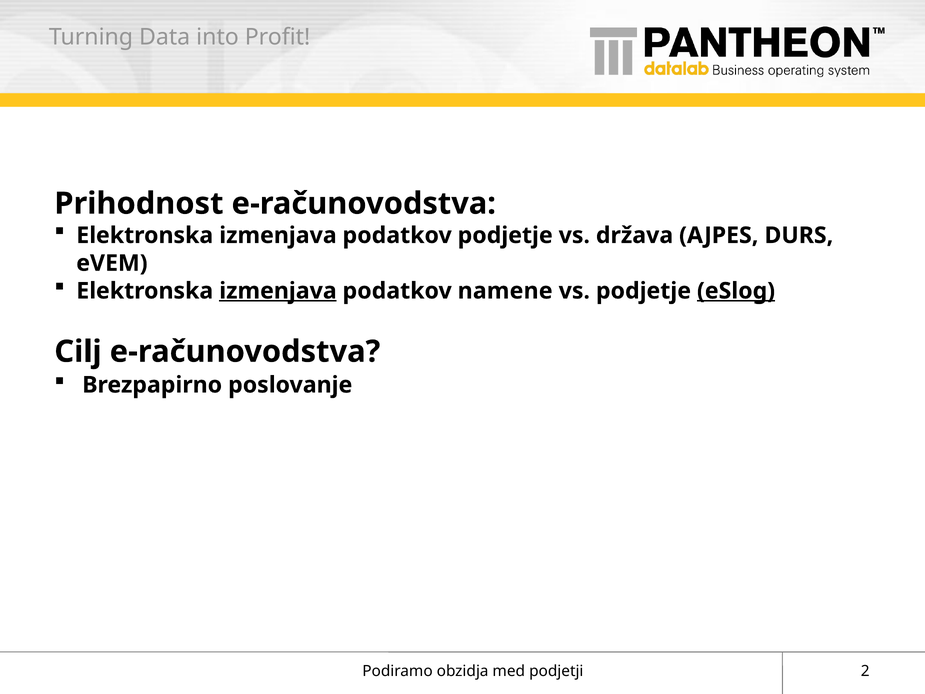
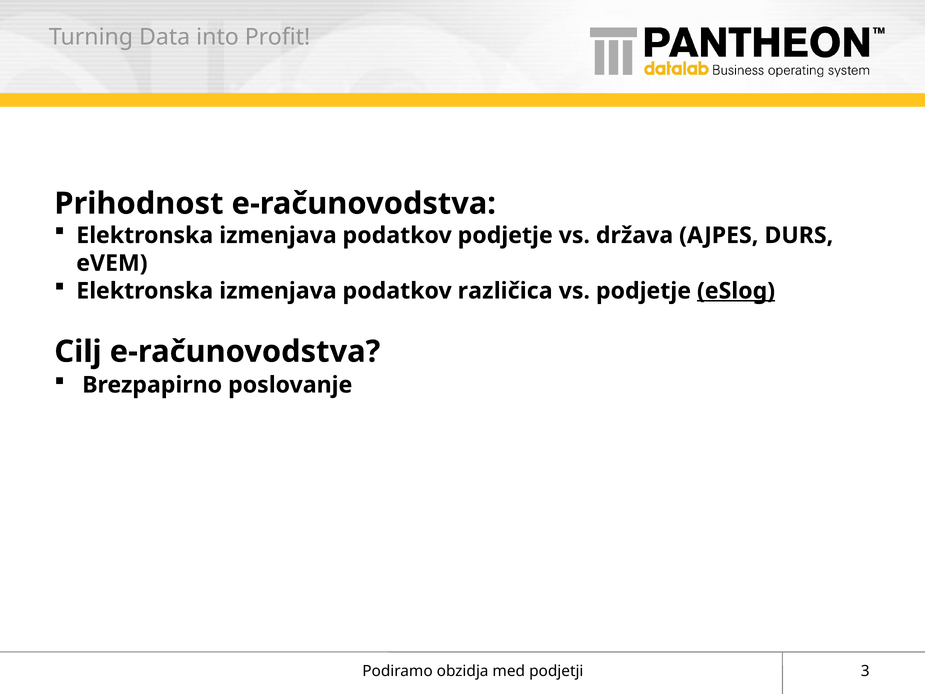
izmenjava at (278, 291) underline: present -> none
namene: namene -> različica
2: 2 -> 3
